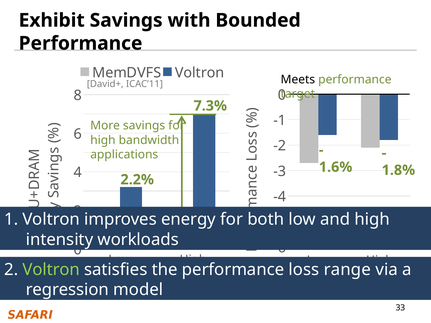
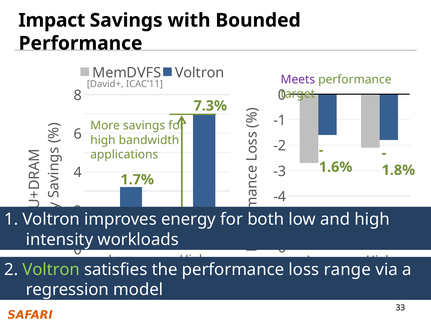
Exhibit: Exhibit -> Impact
Meets colour: black -> purple
2.2%: 2.2% -> 1.7%
